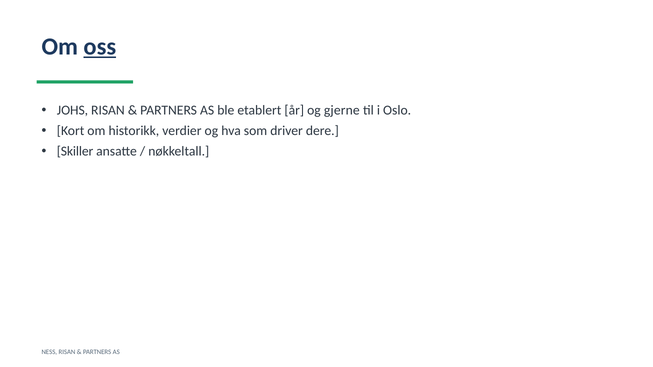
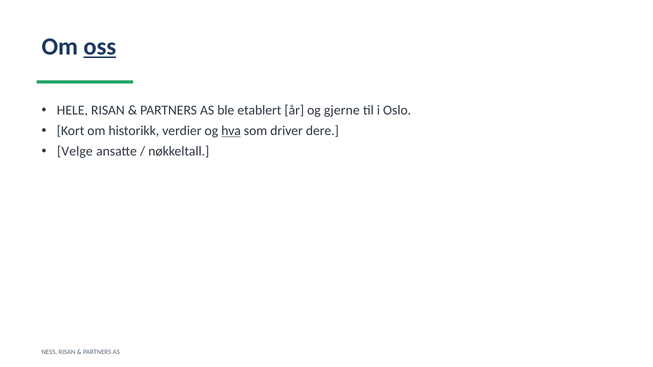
JOHS: JOHS -> HELE
hva underline: none -> present
Skiller: Skiller -> Velge
